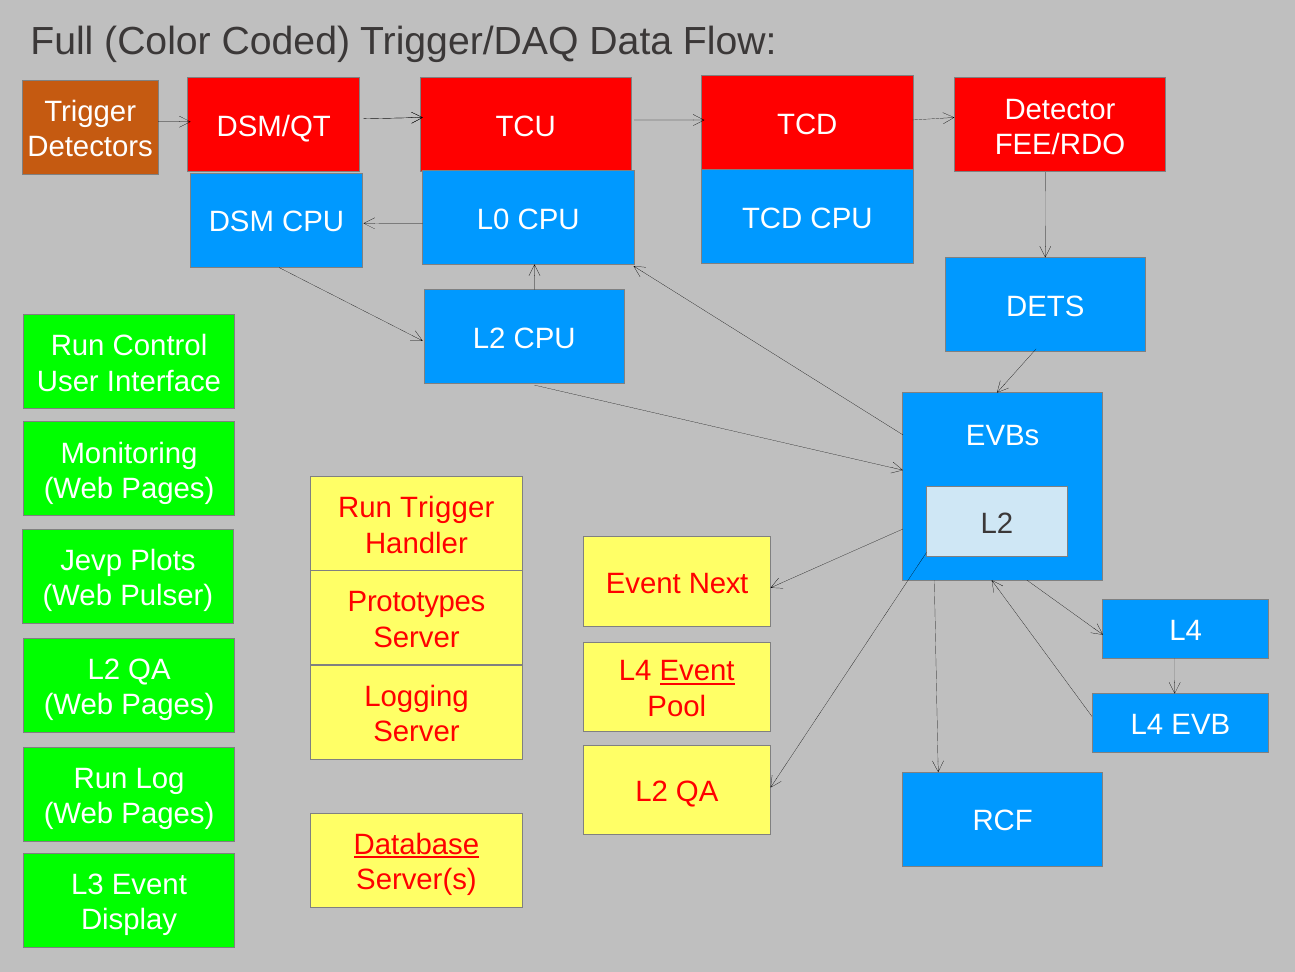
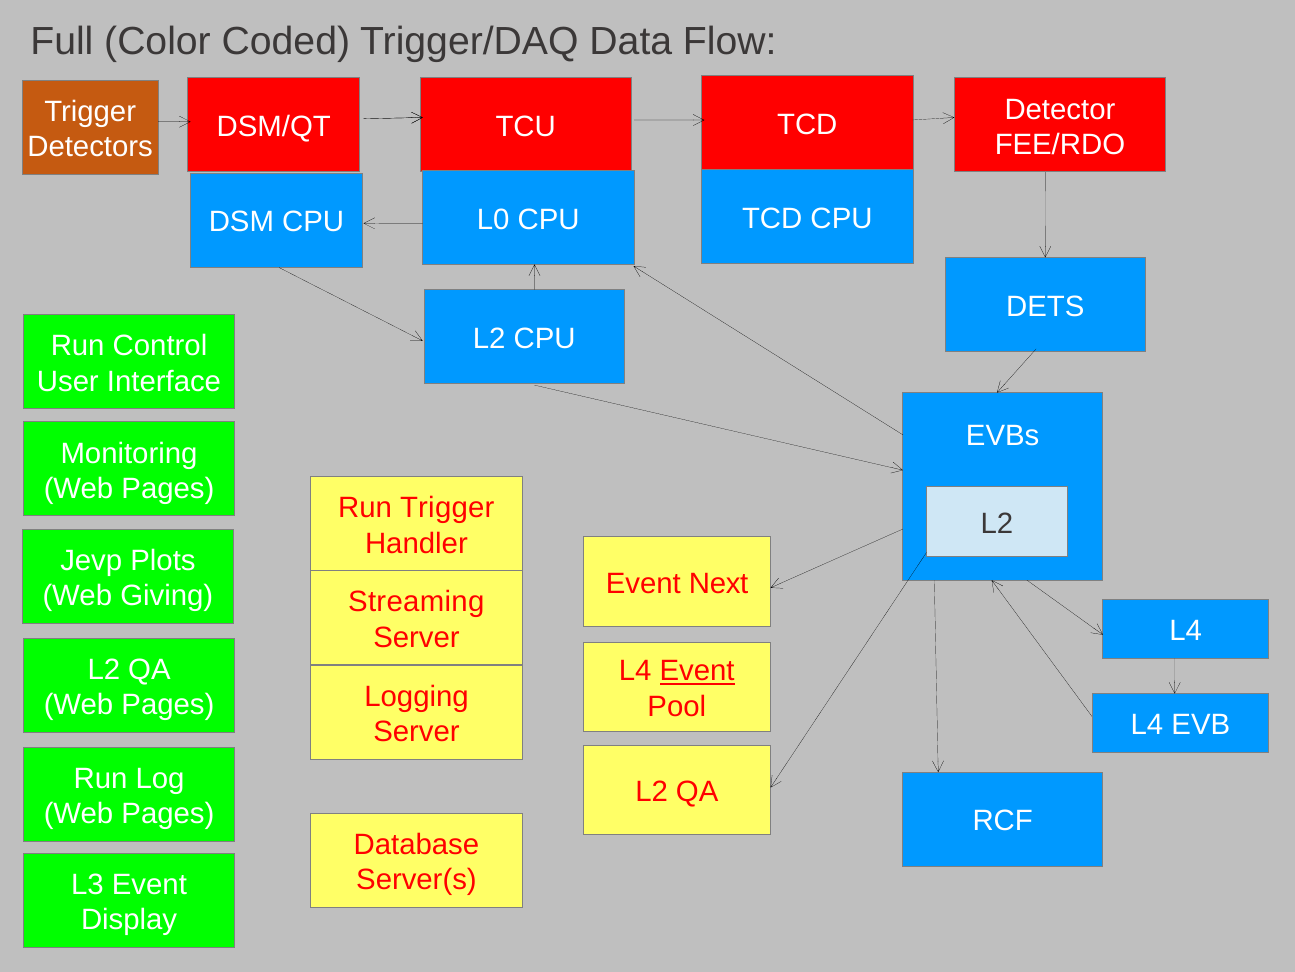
Pulser: Pulser -> Giving
Prototypes: Prototypes -> Streaming
Database underline: present -> none
